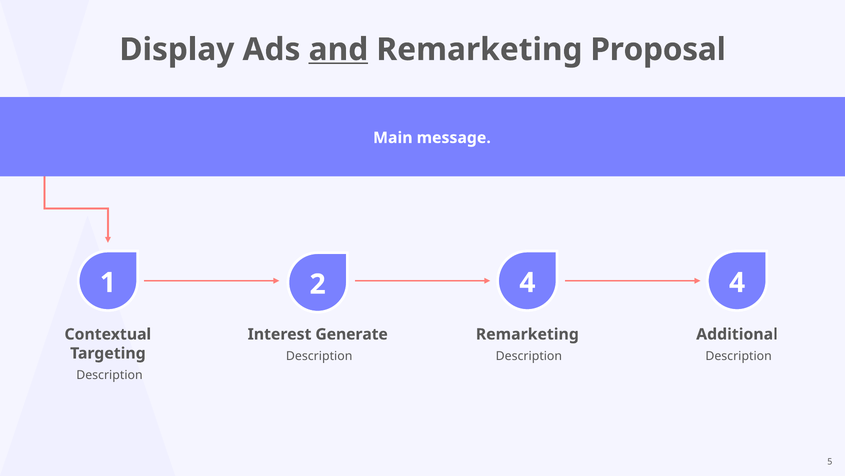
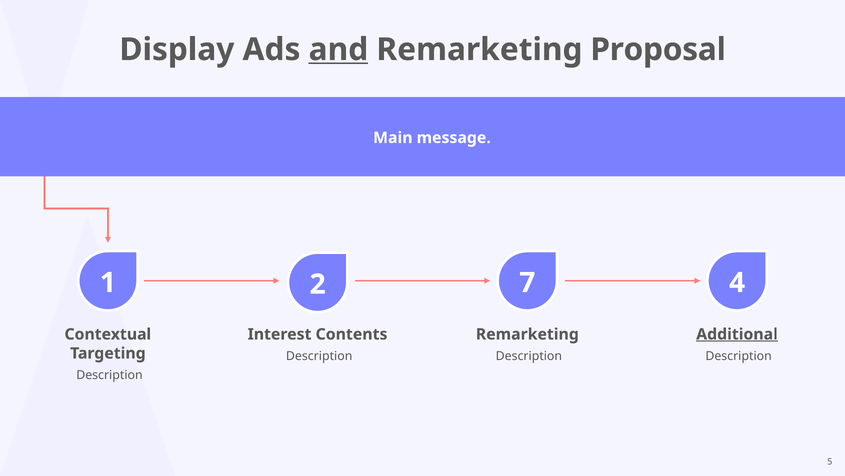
2 4: 4 -> 7
Generate: Generate -> Contents
Additional underline: none -> present
